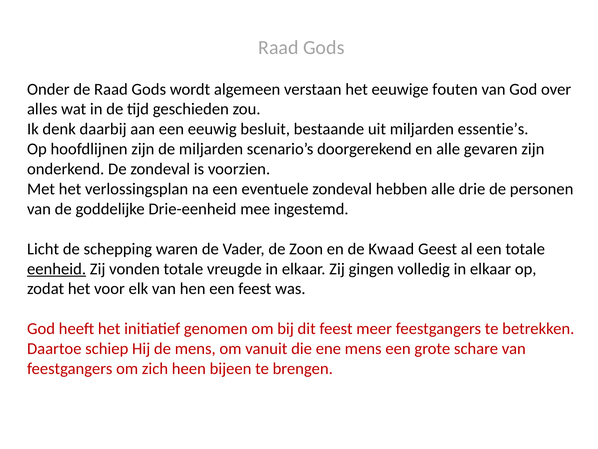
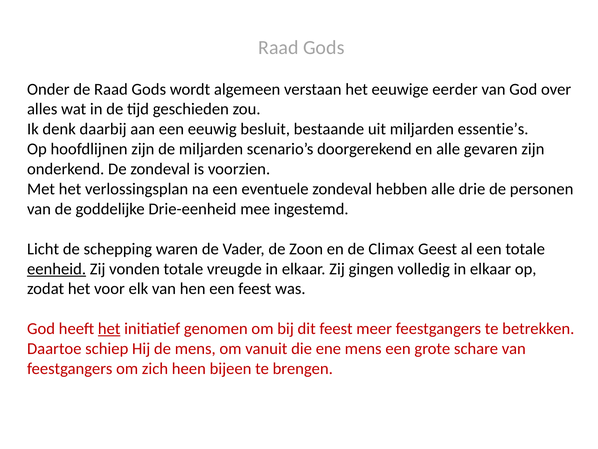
fouten: fouten -> eerder
Kwaad: Kwaad -> Climax
het at (109, 328) underline: none -> present
